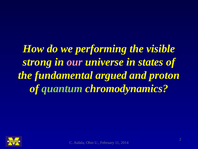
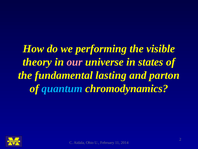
strong: strong -> theory
argued: argued -> lasting
proton: proton -> parton
quantum colour: light green -> light blue
